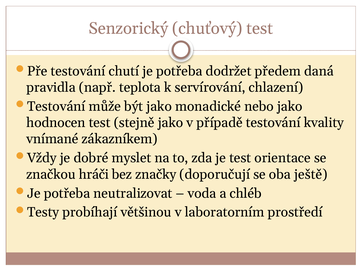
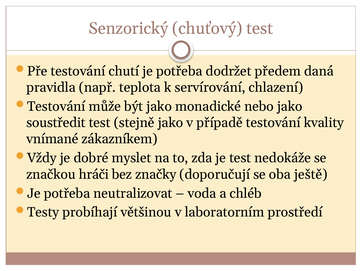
hodnocen: hodnocen -> soustředit
orientace: orientace -> nedokáže
